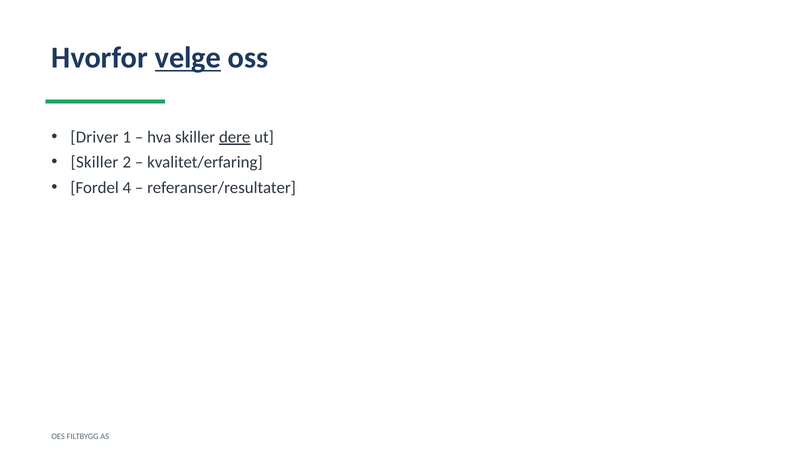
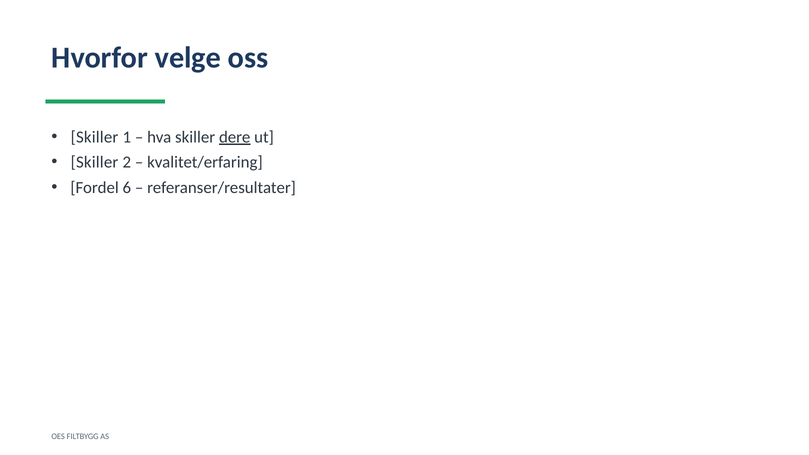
velge underline: present -> none
Driver at (95, 137): Driver -> Skiller
4: 4 -> 6
